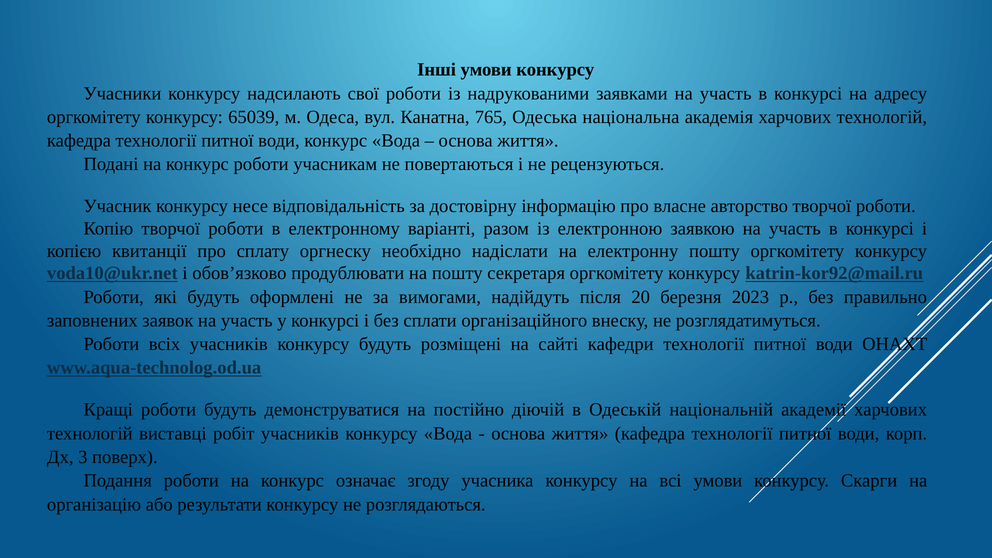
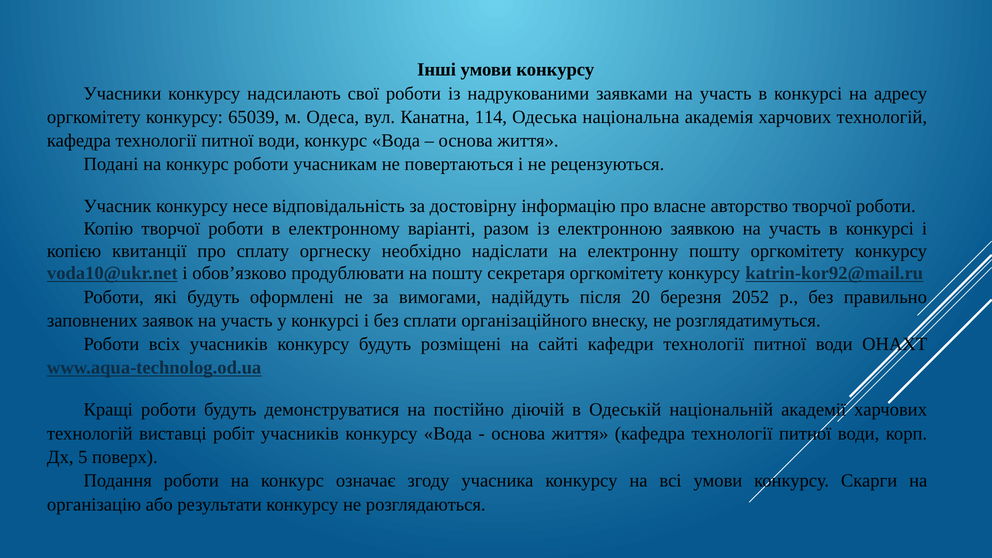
765: 765 -> 114
2023: 2023 -> 2052
3: 3 -> 5
